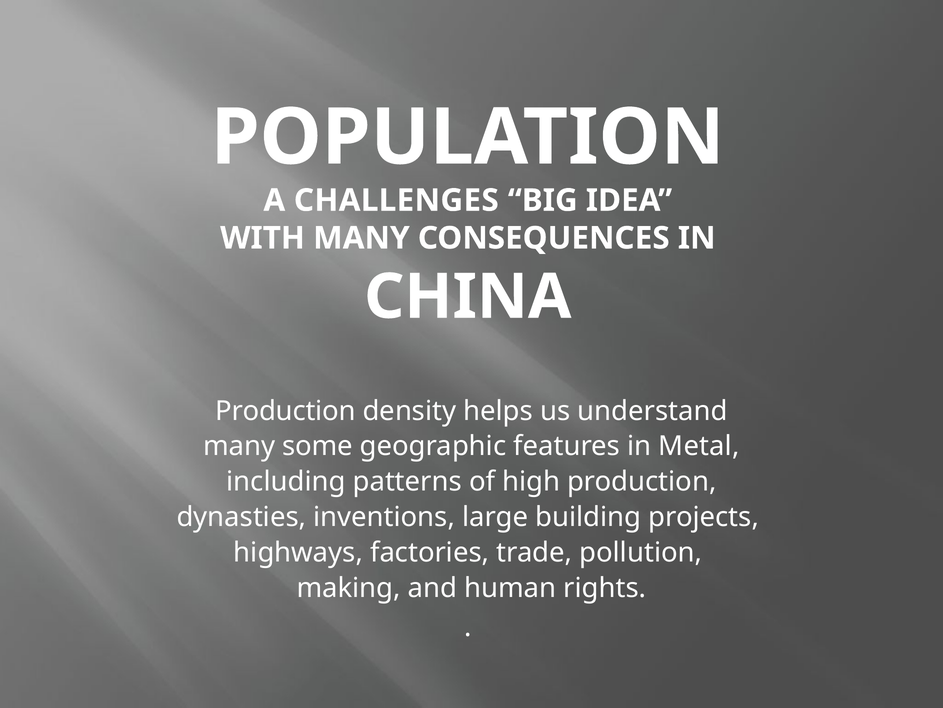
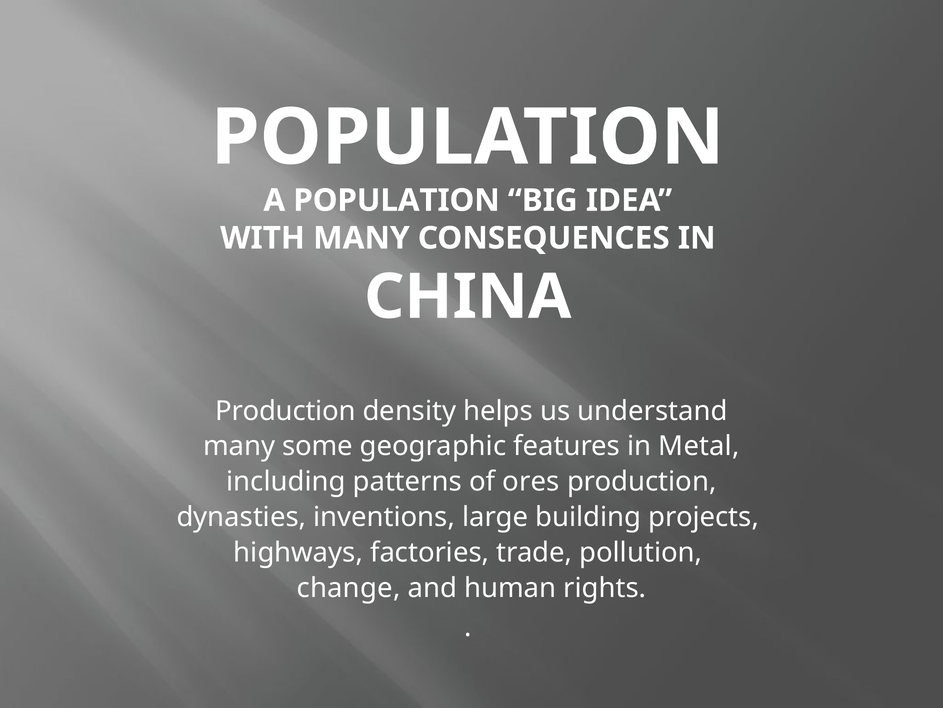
A CHALLENGES: CHALLENGES -> POPULATION
high: high -> ores
making: making -> change
